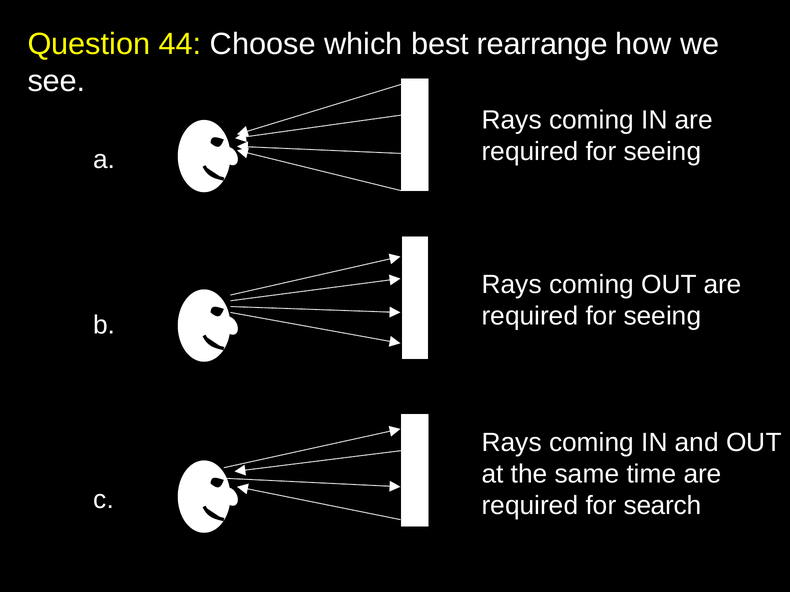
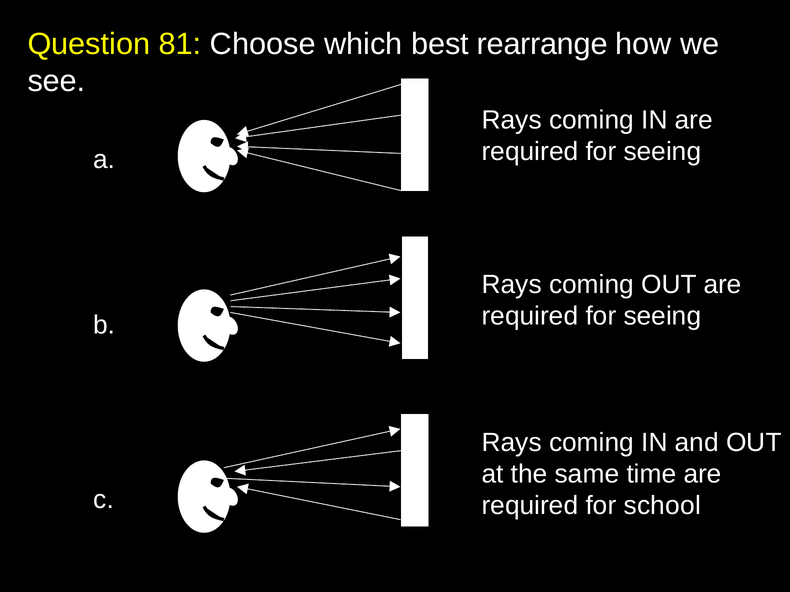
44: 44 -> 81
search: search -> school
